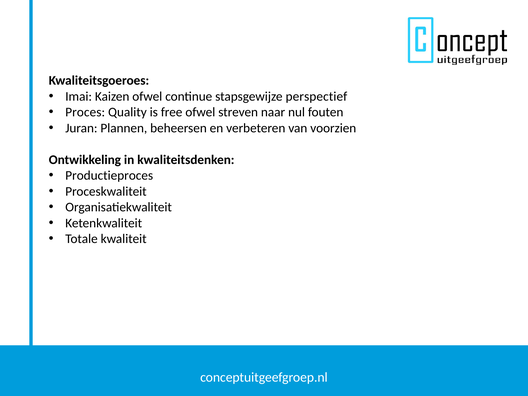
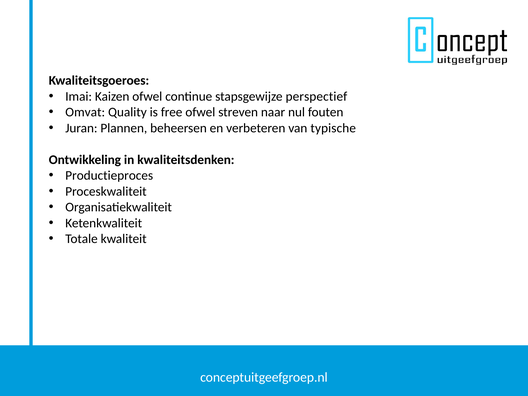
Proces: Proces -> Omvat
voorzien: voorzien -> typische
